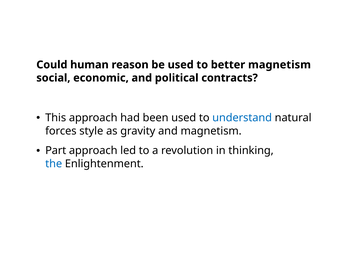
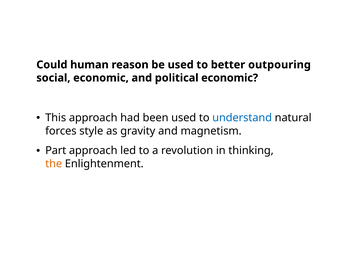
better magnetism: magnetism -> outpouring
political contracts: contracts -> economic
the colour: blue -> orange
